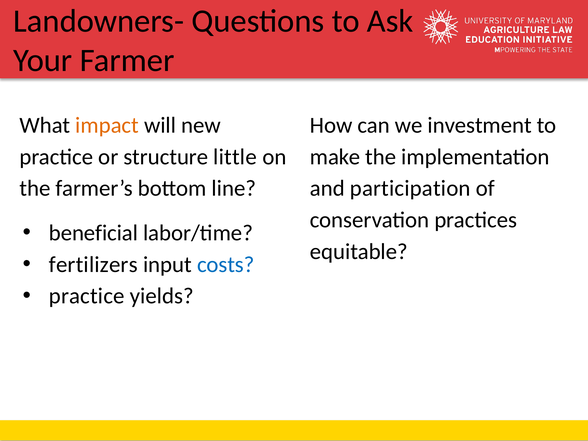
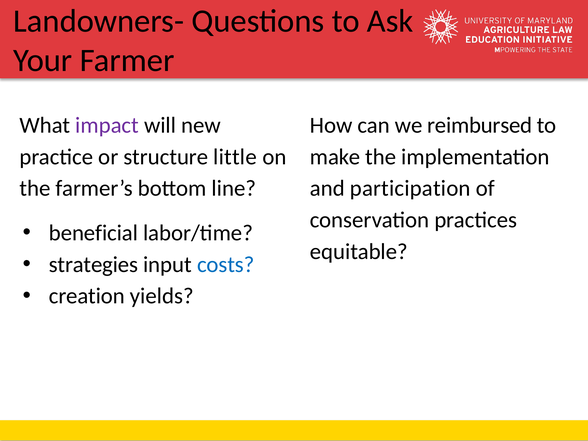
impact colour: orange -> purple
investment: investment -> reimbursed
fertilizers: fertilizers -> strategies
practice at (87, 296): practice -> creation
